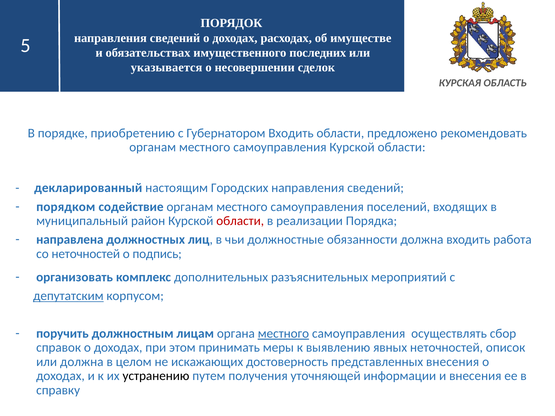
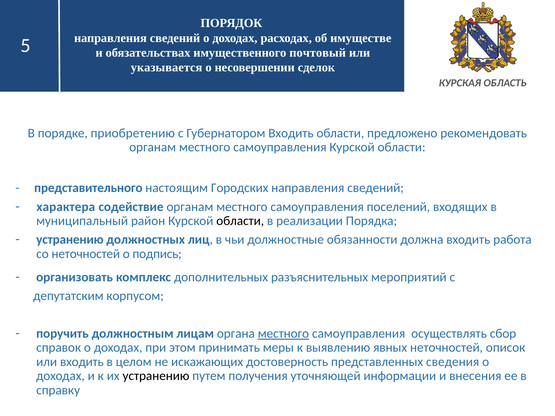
последних: последних -> почтовый
декларированный: декларированный -> представительного
порядком: порядком -> характера
области at (240, 221) colour: red -> black
направлена at (70, 240): направлена -> устранению
депутатским underline: present -> none
или должна: должна -> входить
представленных внесения: внесения -> сведения
